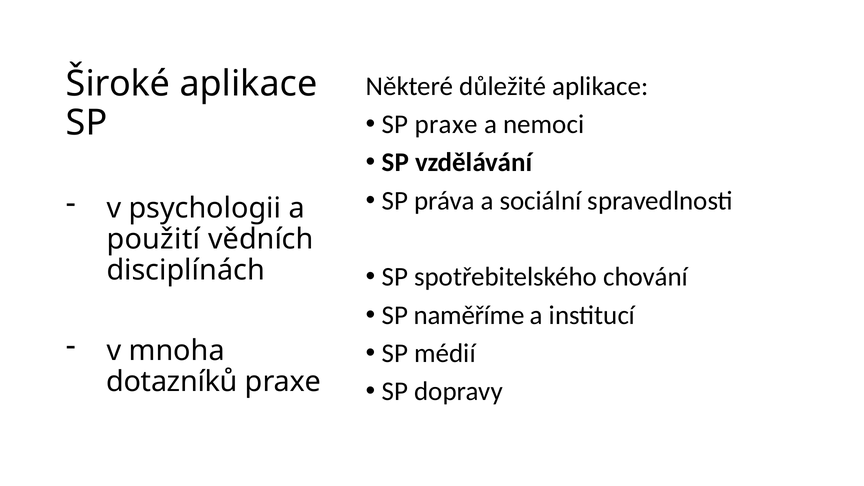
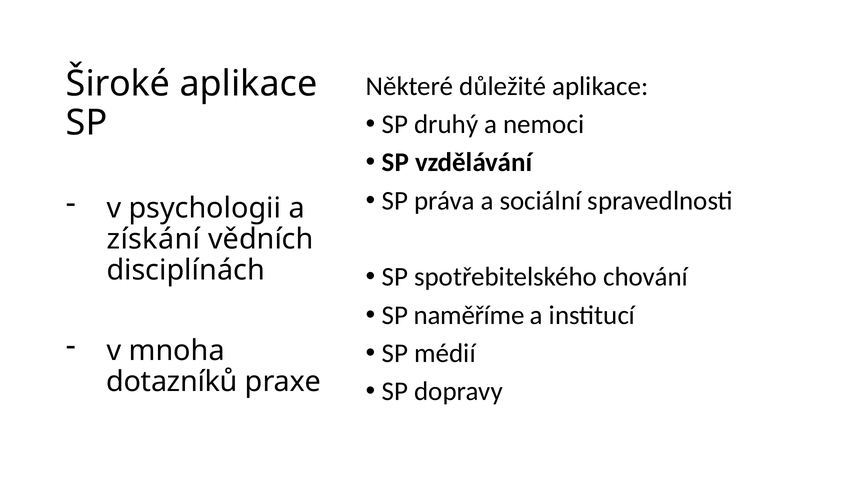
SP praxe: praxe -> druhý
použití: použití -> získání
